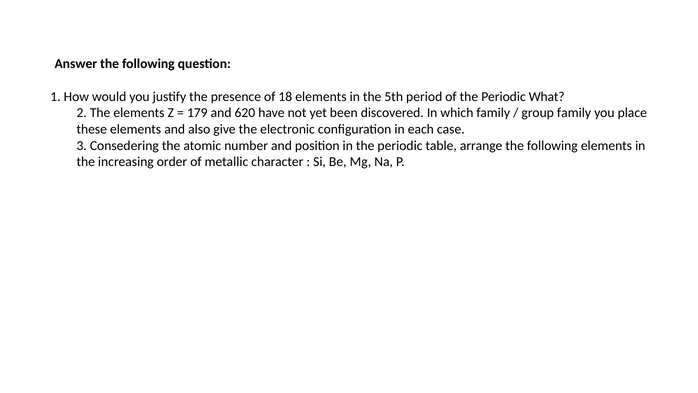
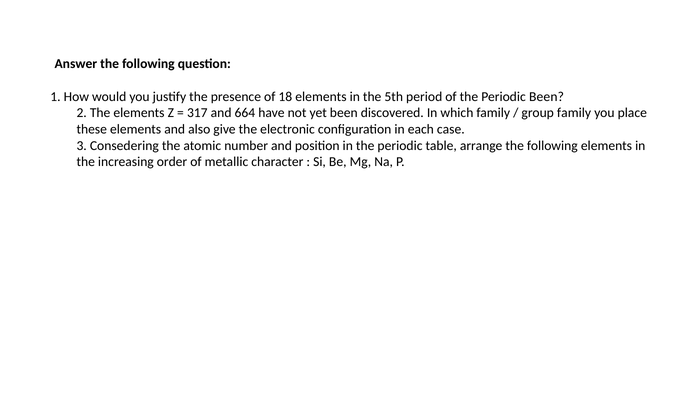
Periodic What: What -> Been
179: 179 -> 317
620: 620 -> 664
